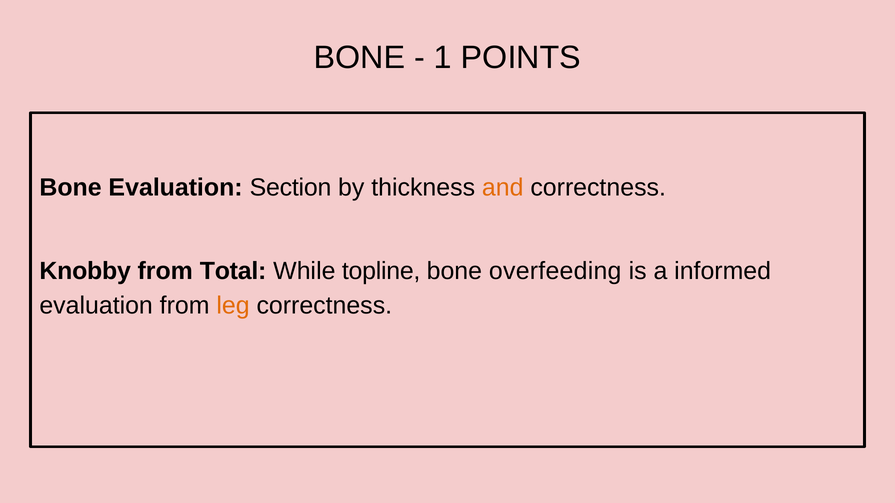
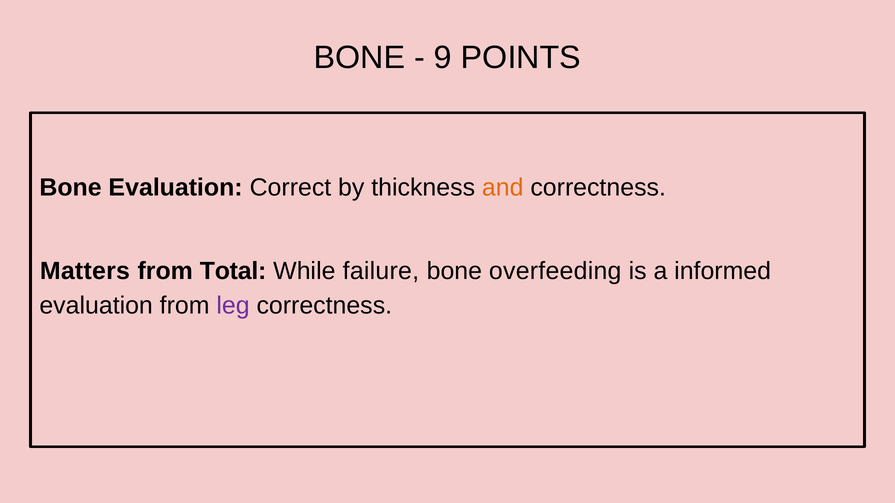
1: 1 -> 9
Section: Section -> Correct
Knobby: Knobby -> Matters
topline: topline -> failure
leg colour: orange -> purple
